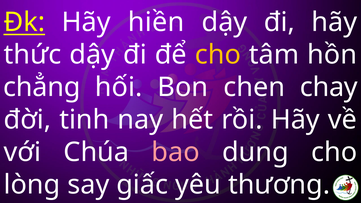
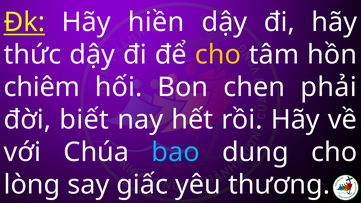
chẳng: chẳng -> chiêm
chay: chay -> phải
tinh: tinh -> biết
bao colour: pink -> light blue
